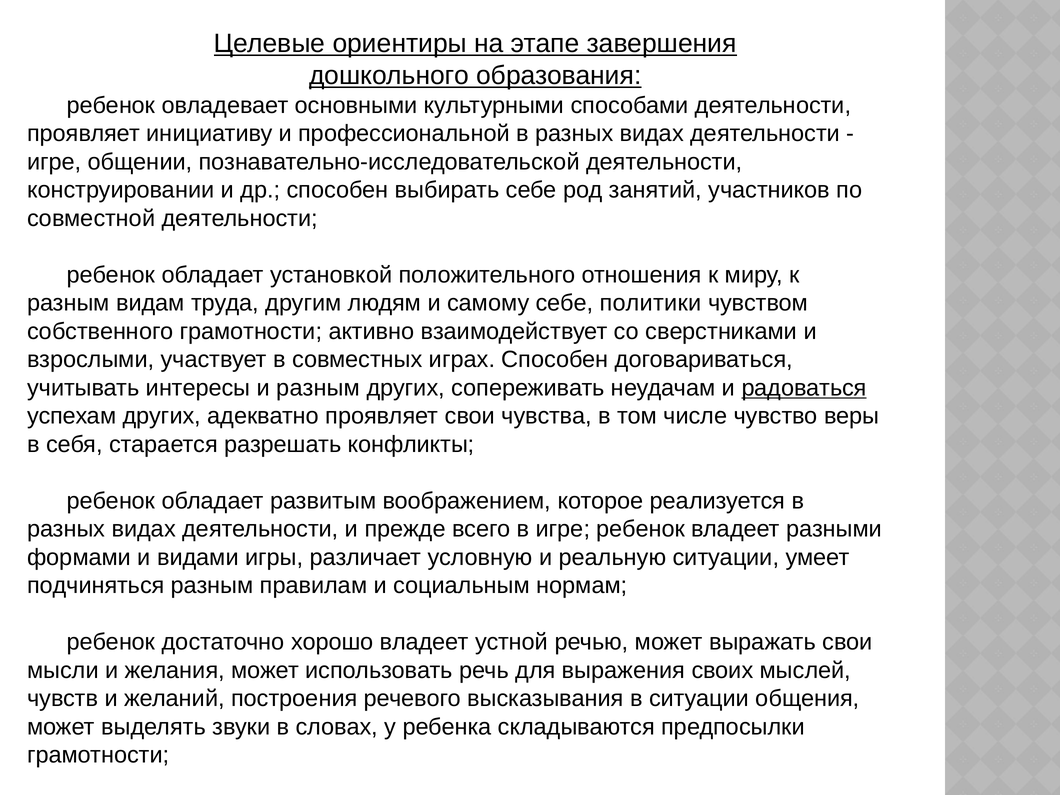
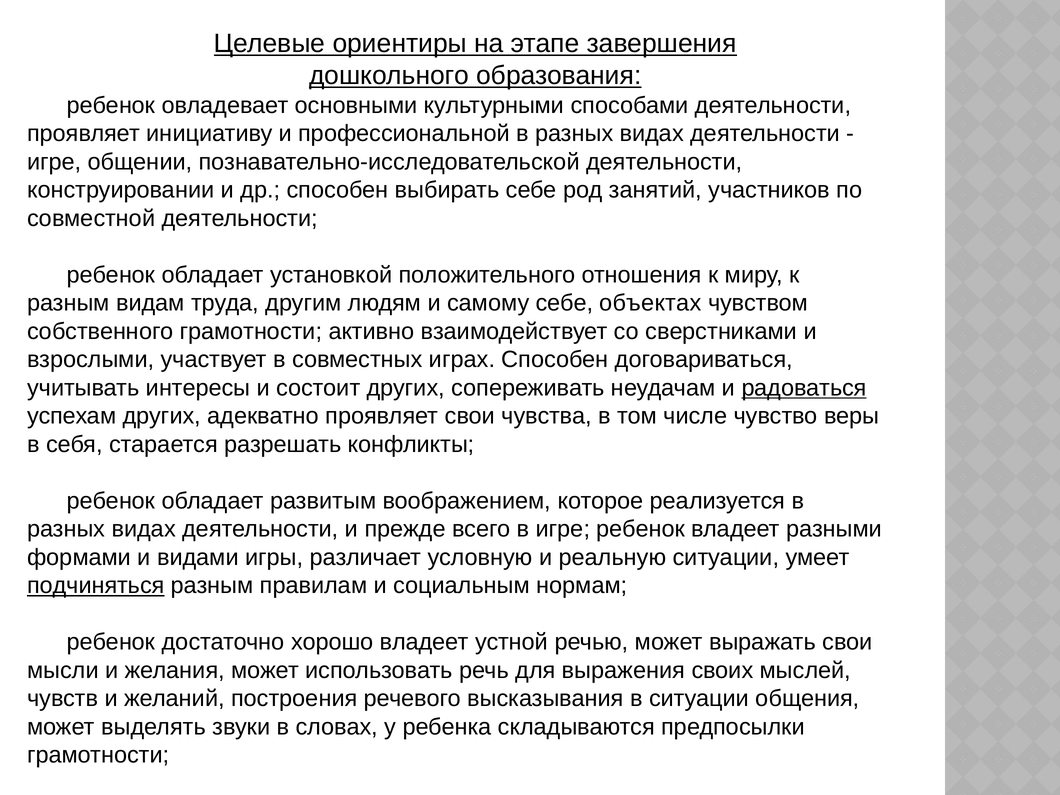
политики: политики -> объектах
и разным: разным -> состоит
подчиняться underline: none -> present
